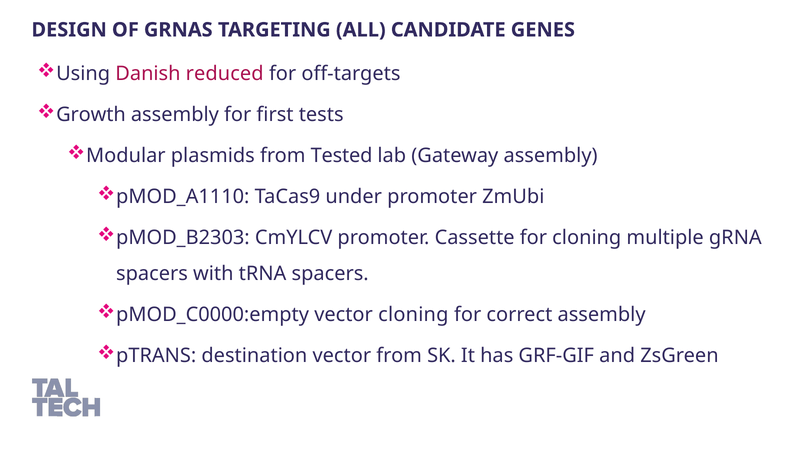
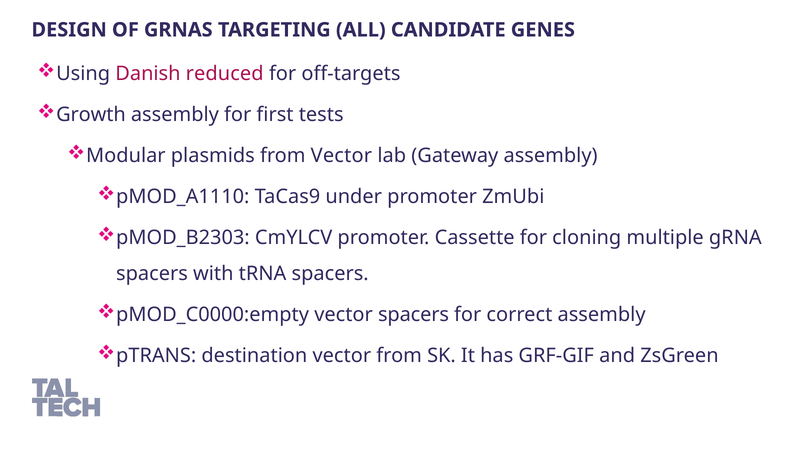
from Tested: Tested -> Vector
vector cloning: cloning -> spacers
